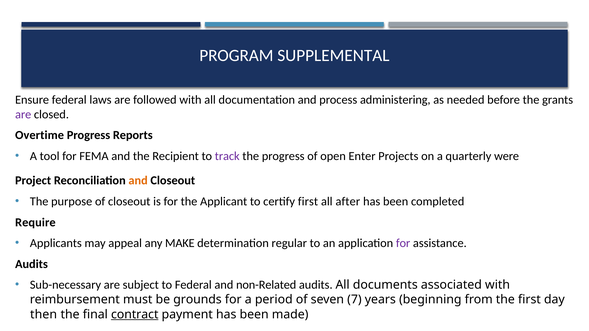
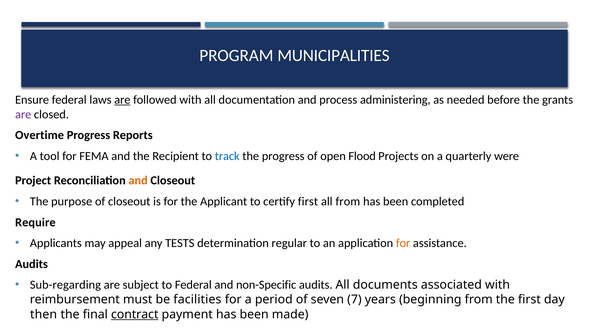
SUPPLEMENTAL: SUPPLEMENTAL -> MUNICIPALITIES
are at (122, 100) underline: none -> present
track colour: purple -> blue
Enter: Enter -> Flood
all after: after -> from
MAKE: MAKE -> TESTS
for at (403, 243) colour: purple -> orange
Sub-necessary: Sub-necessary -> Sub-regarding
non-Related: non-Related -> non-Specific
grounds: grounds -> facilities
